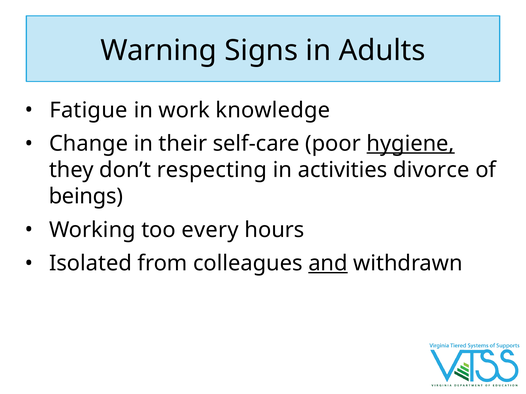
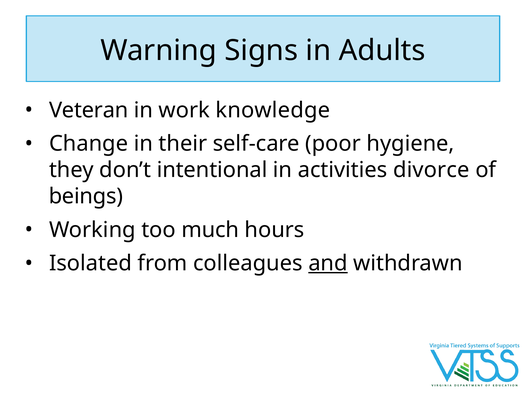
Fatigue: Fatigue -> Veteran
hygiene underline: present -> none
respecting: respecting -> intentional
every: every -> much
